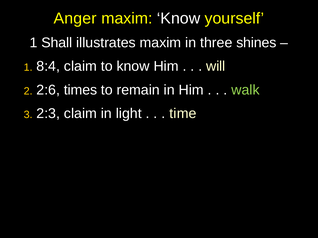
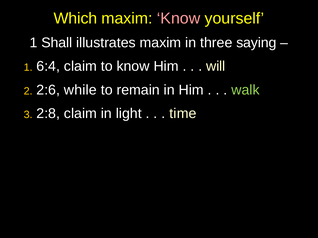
Anger: Anger -> Which
Know at (179, 18) colour: white -> pink
shines: shines -> saying
8:4: 8:4 -> 6:4
times: times -> while
2:3: 2:3 -> 2:8
